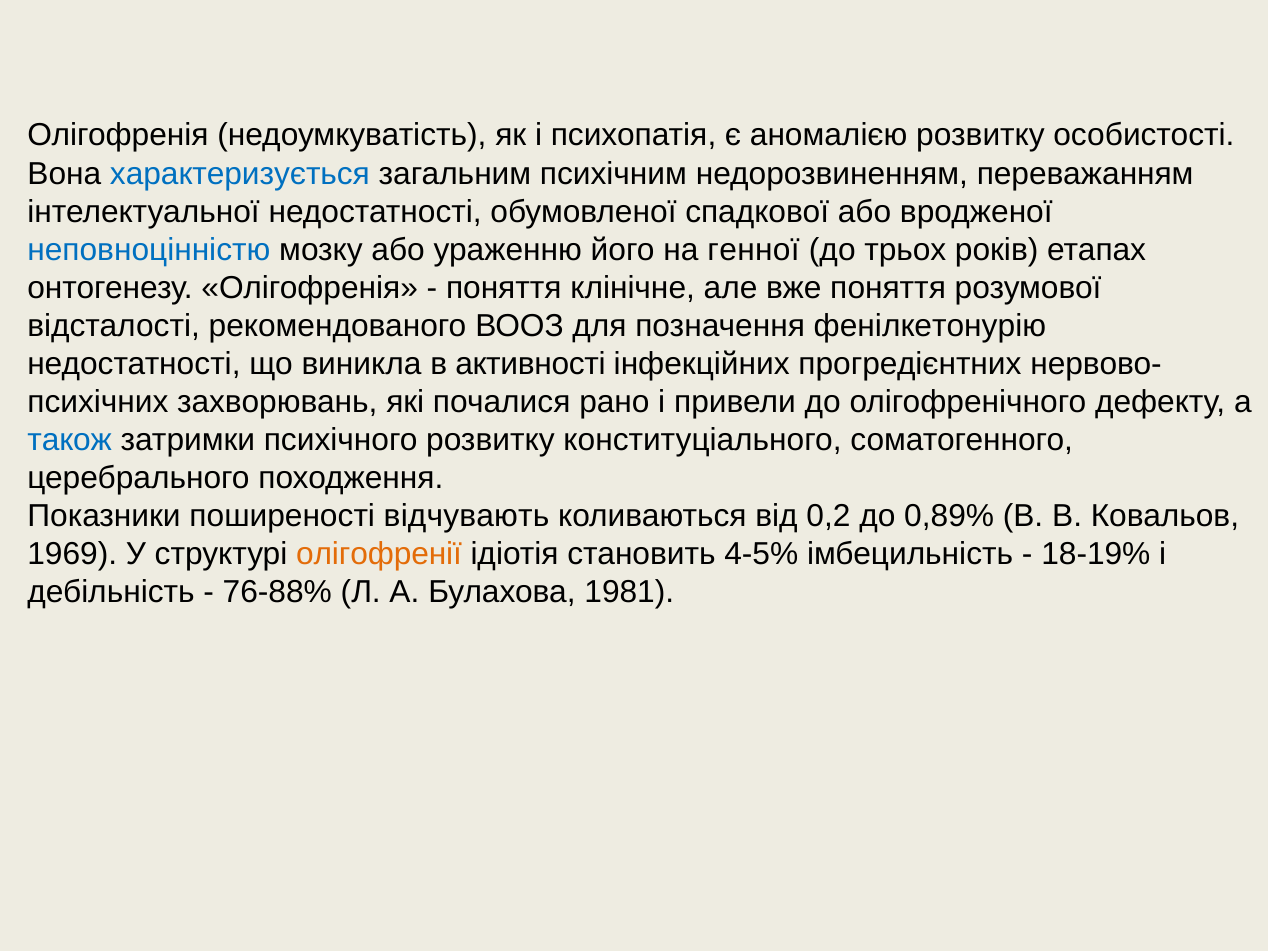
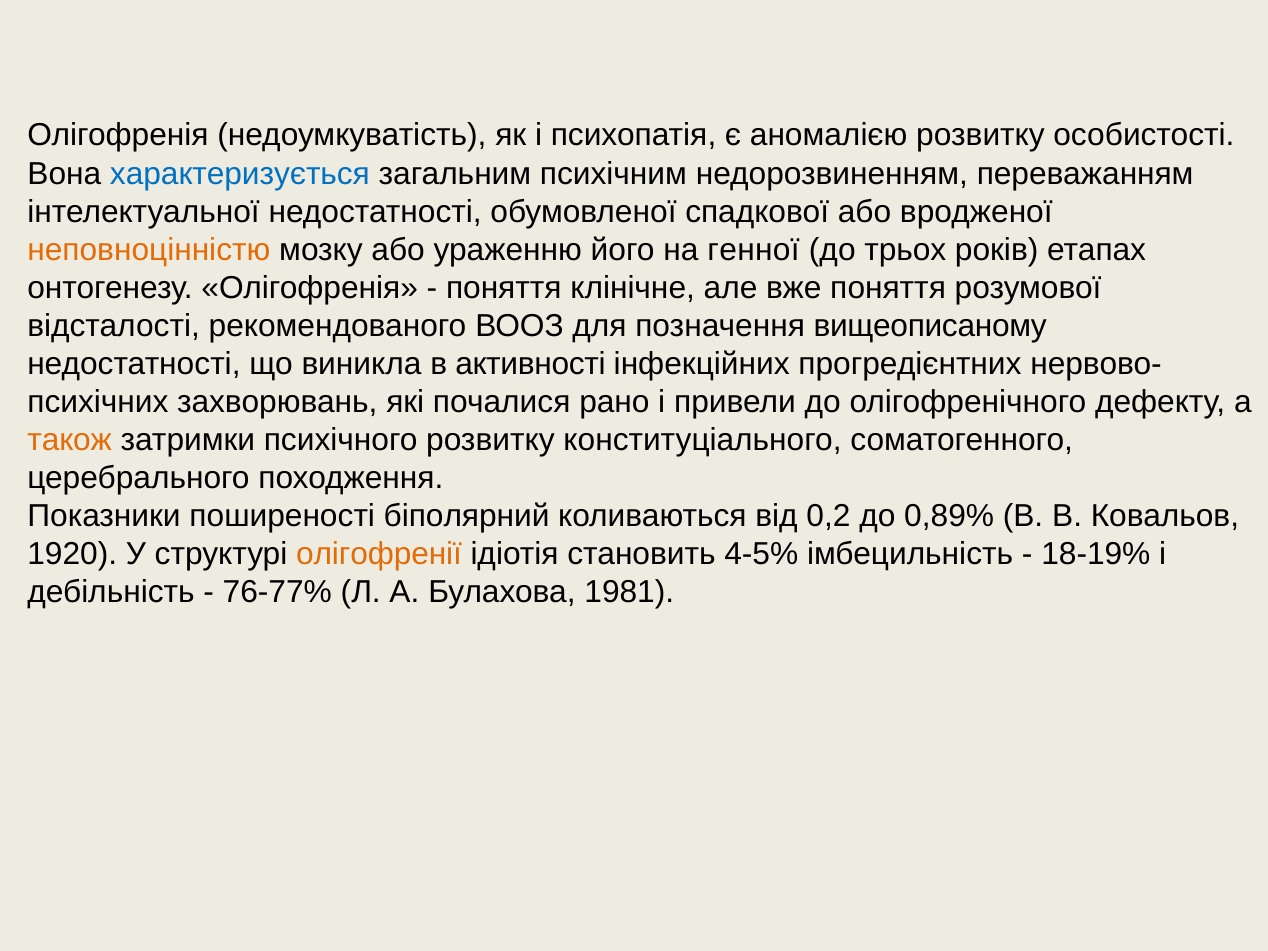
неповноцінністю colour: blue -> orange
фенілкетонурію: фенілкетонурію -> вищеописаному
також colour: blue -> orange
відчувають: відчувають -> біполярний
1969: 1969 -> 1920
76-88%: 76-88% -> 76-77%
